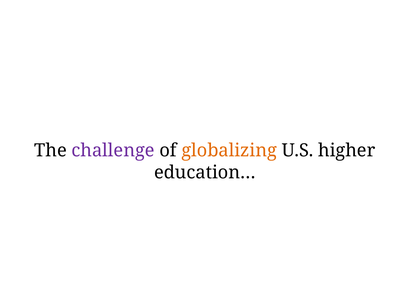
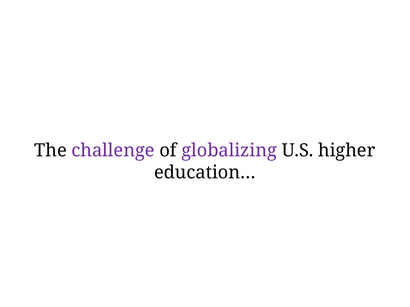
globalizing colour: orange -> purple
